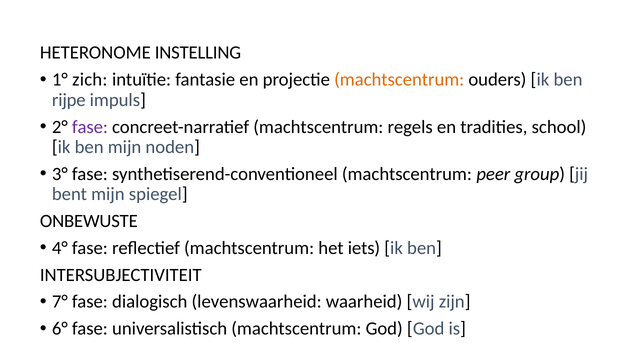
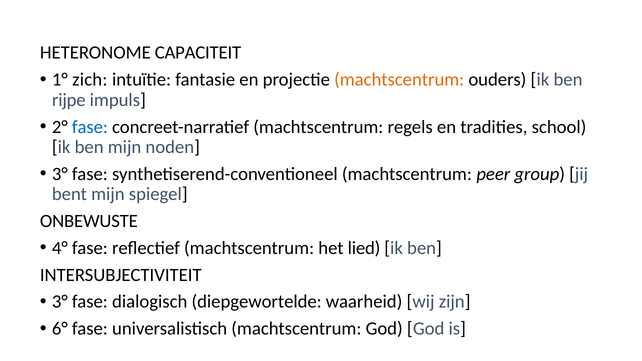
INSTELLING: INSTELLING -> CAPACITEIT
fase at (90, 127) colour: purple -> blue
iets: iets -> lied
7° at (60, 302): 7° -> 3°
levenswaarheid: levenswaarheid -> diepgewortelde
